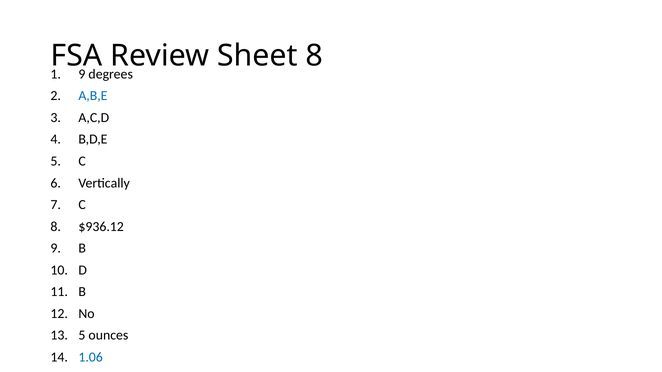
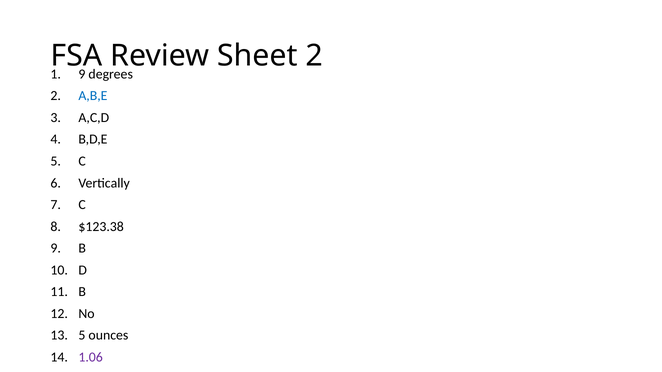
Sheet 8: 8 -> 2
$936.12: $936.12 -> $123.38
1.06 colour: blue -> purple
